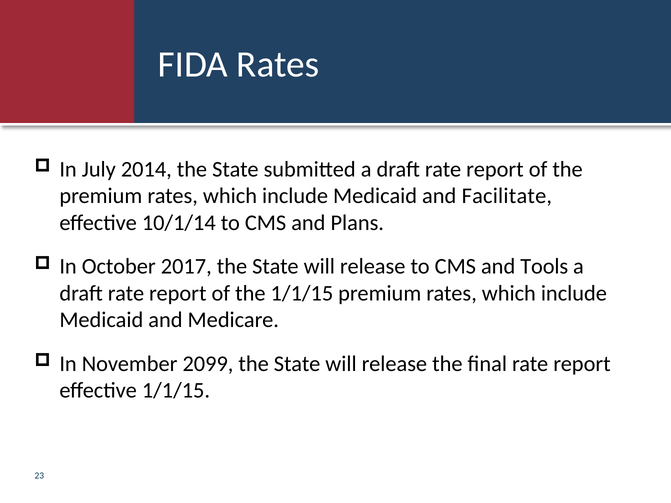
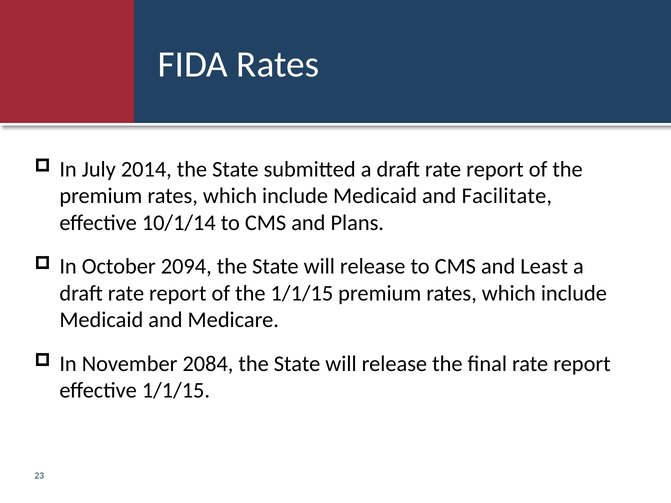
2017: 2017 -> 2094
Tools: Tools -> Least
2099: 2099 -> 2084
